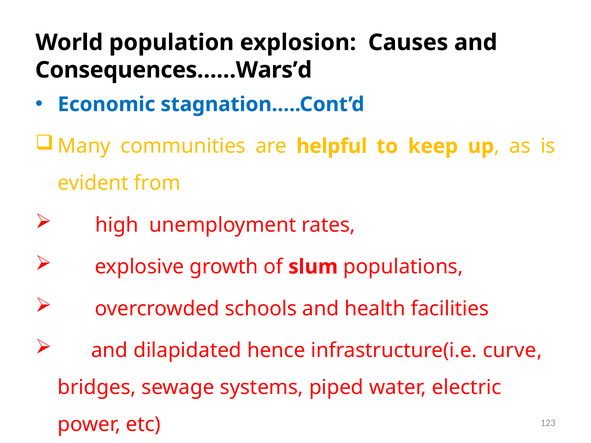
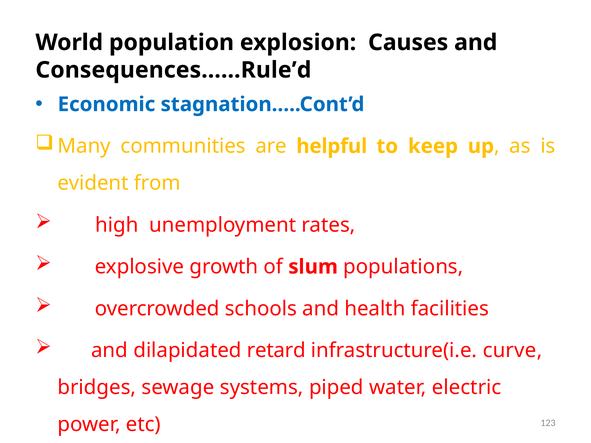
Consequences……Wars’d: Consequences……Wars’d -> Consequences……Rule’d
hence: hence -> retard
